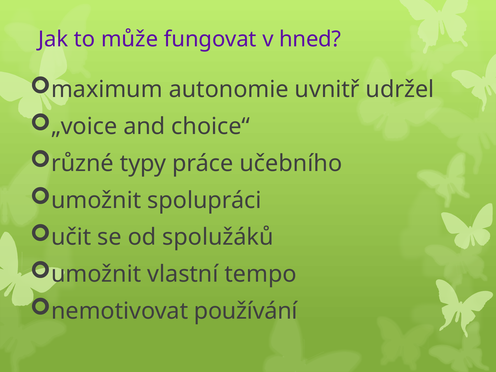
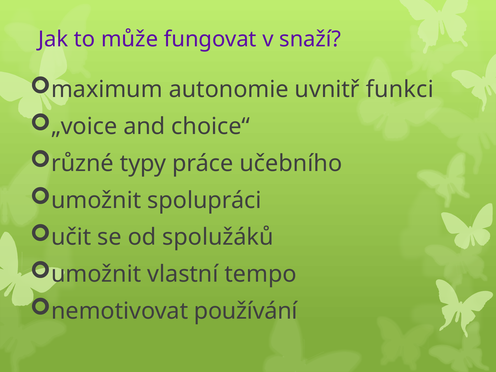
hned: hned -> snaží
udržel: udržel -> funkci
